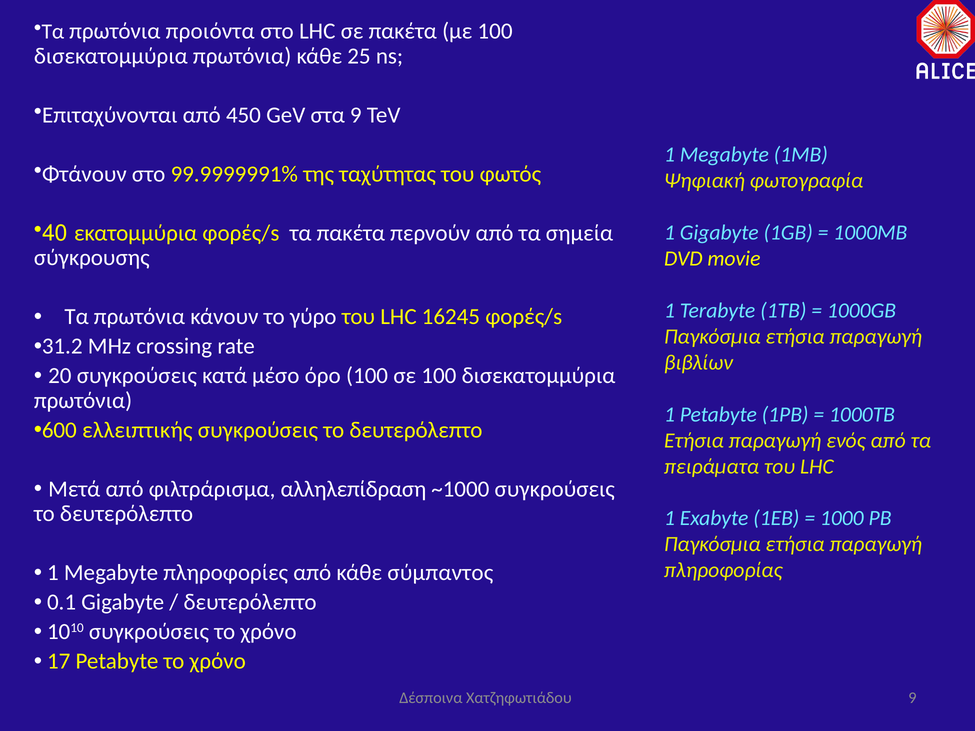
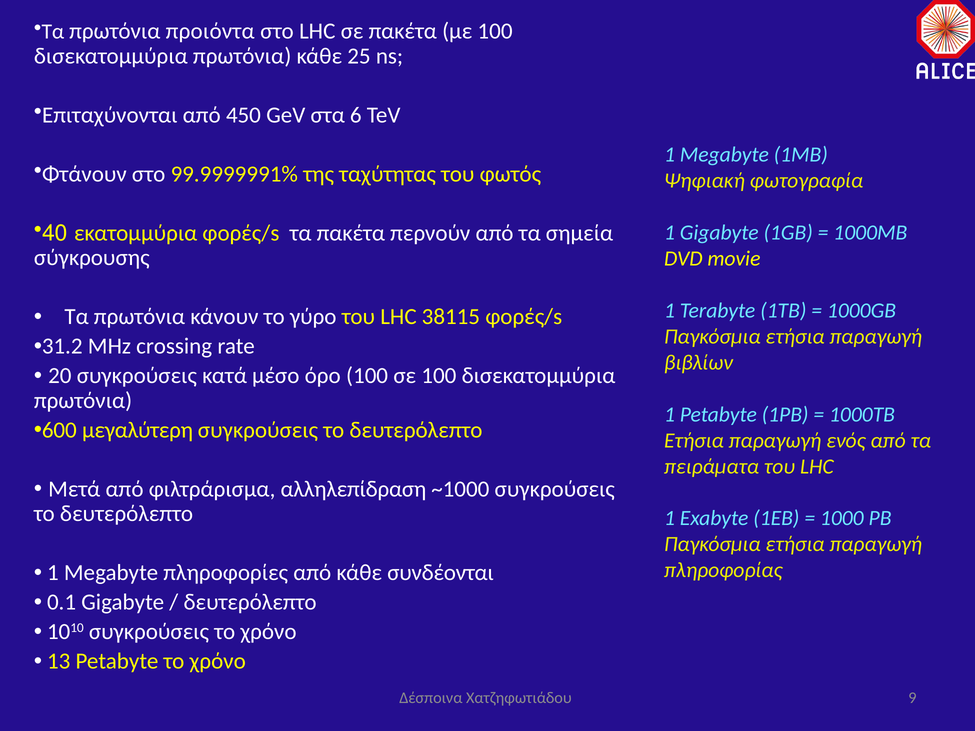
στα 9: 9 -> 6
16245: 16245 -> 38115
ελλειπτικής: ελλειπτικής -> μεγαλύτερη
σύμπαντος: σύμπαντος -> συνδέονται
17: 17 -> 13
